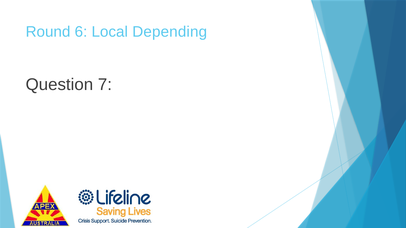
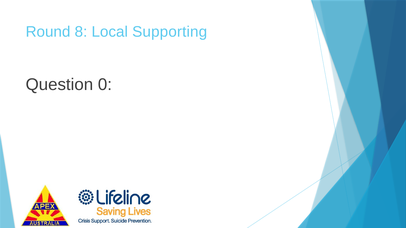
6: 6 -> 8
Depending: Depending -> Supporting
7: 7 -> 0
